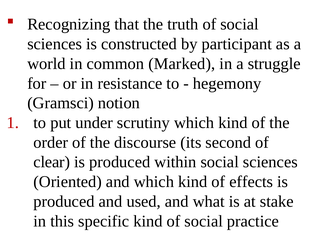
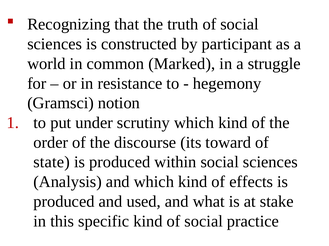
second: second -> toward
clear: clear -> state
Oriented: Oriented -> Analysis
